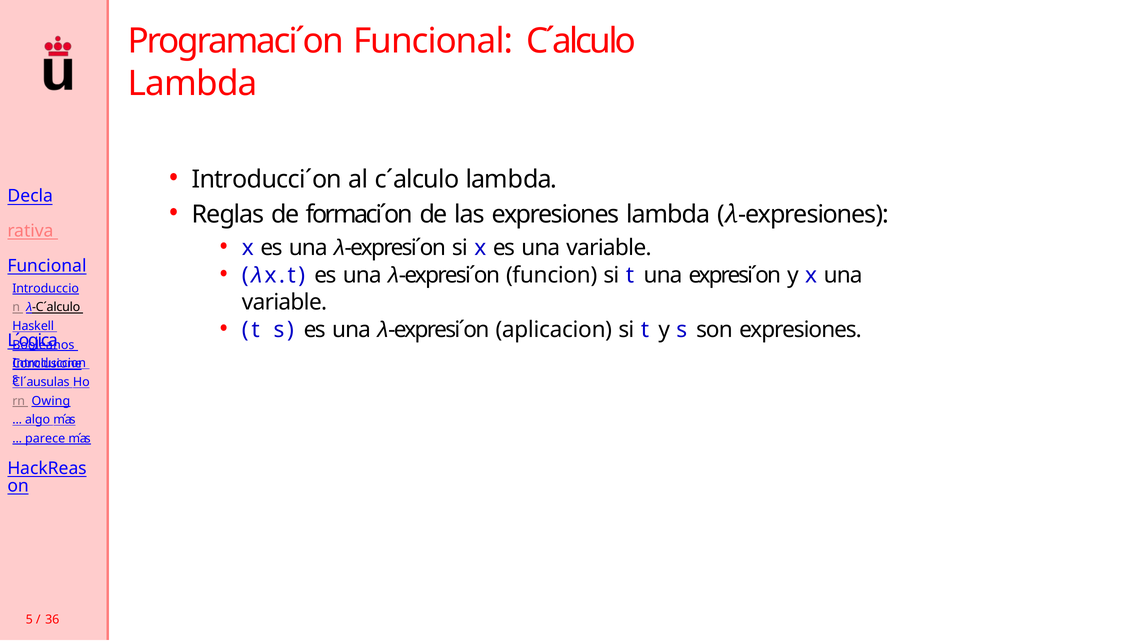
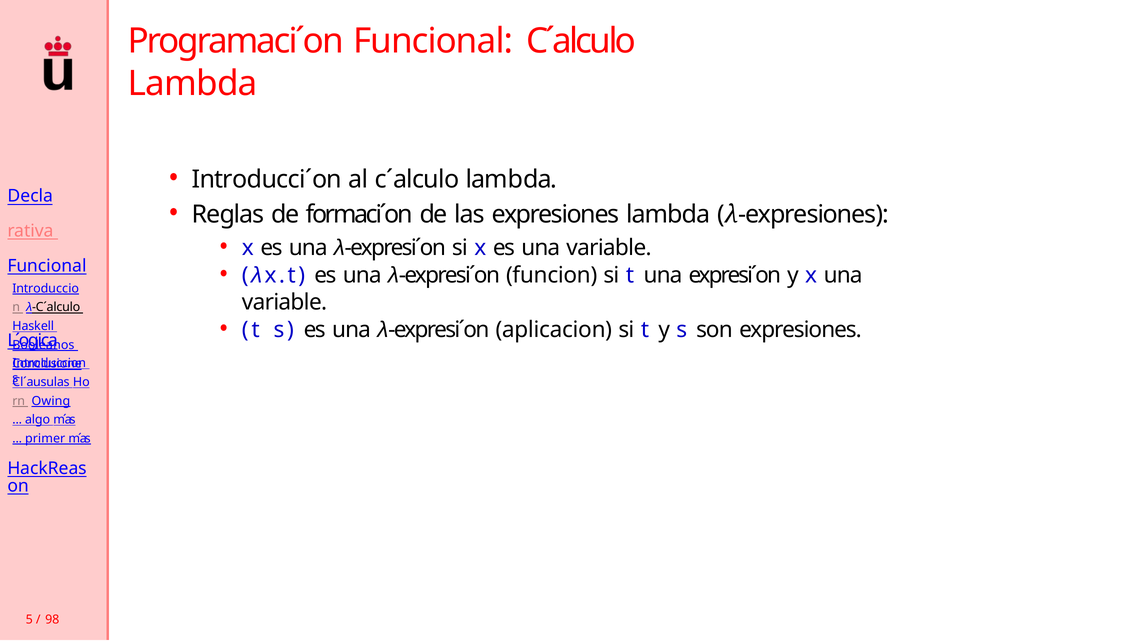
parece: parece -> primer
36: 36 -> 98
